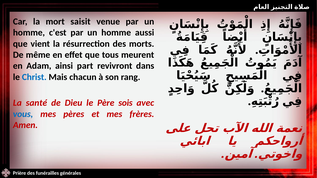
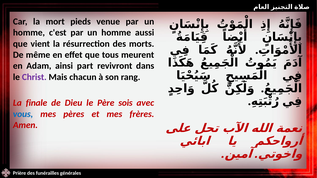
saisit: saisit -> pieds
Christ colour: blue -> purple
santé: santé -> finale
